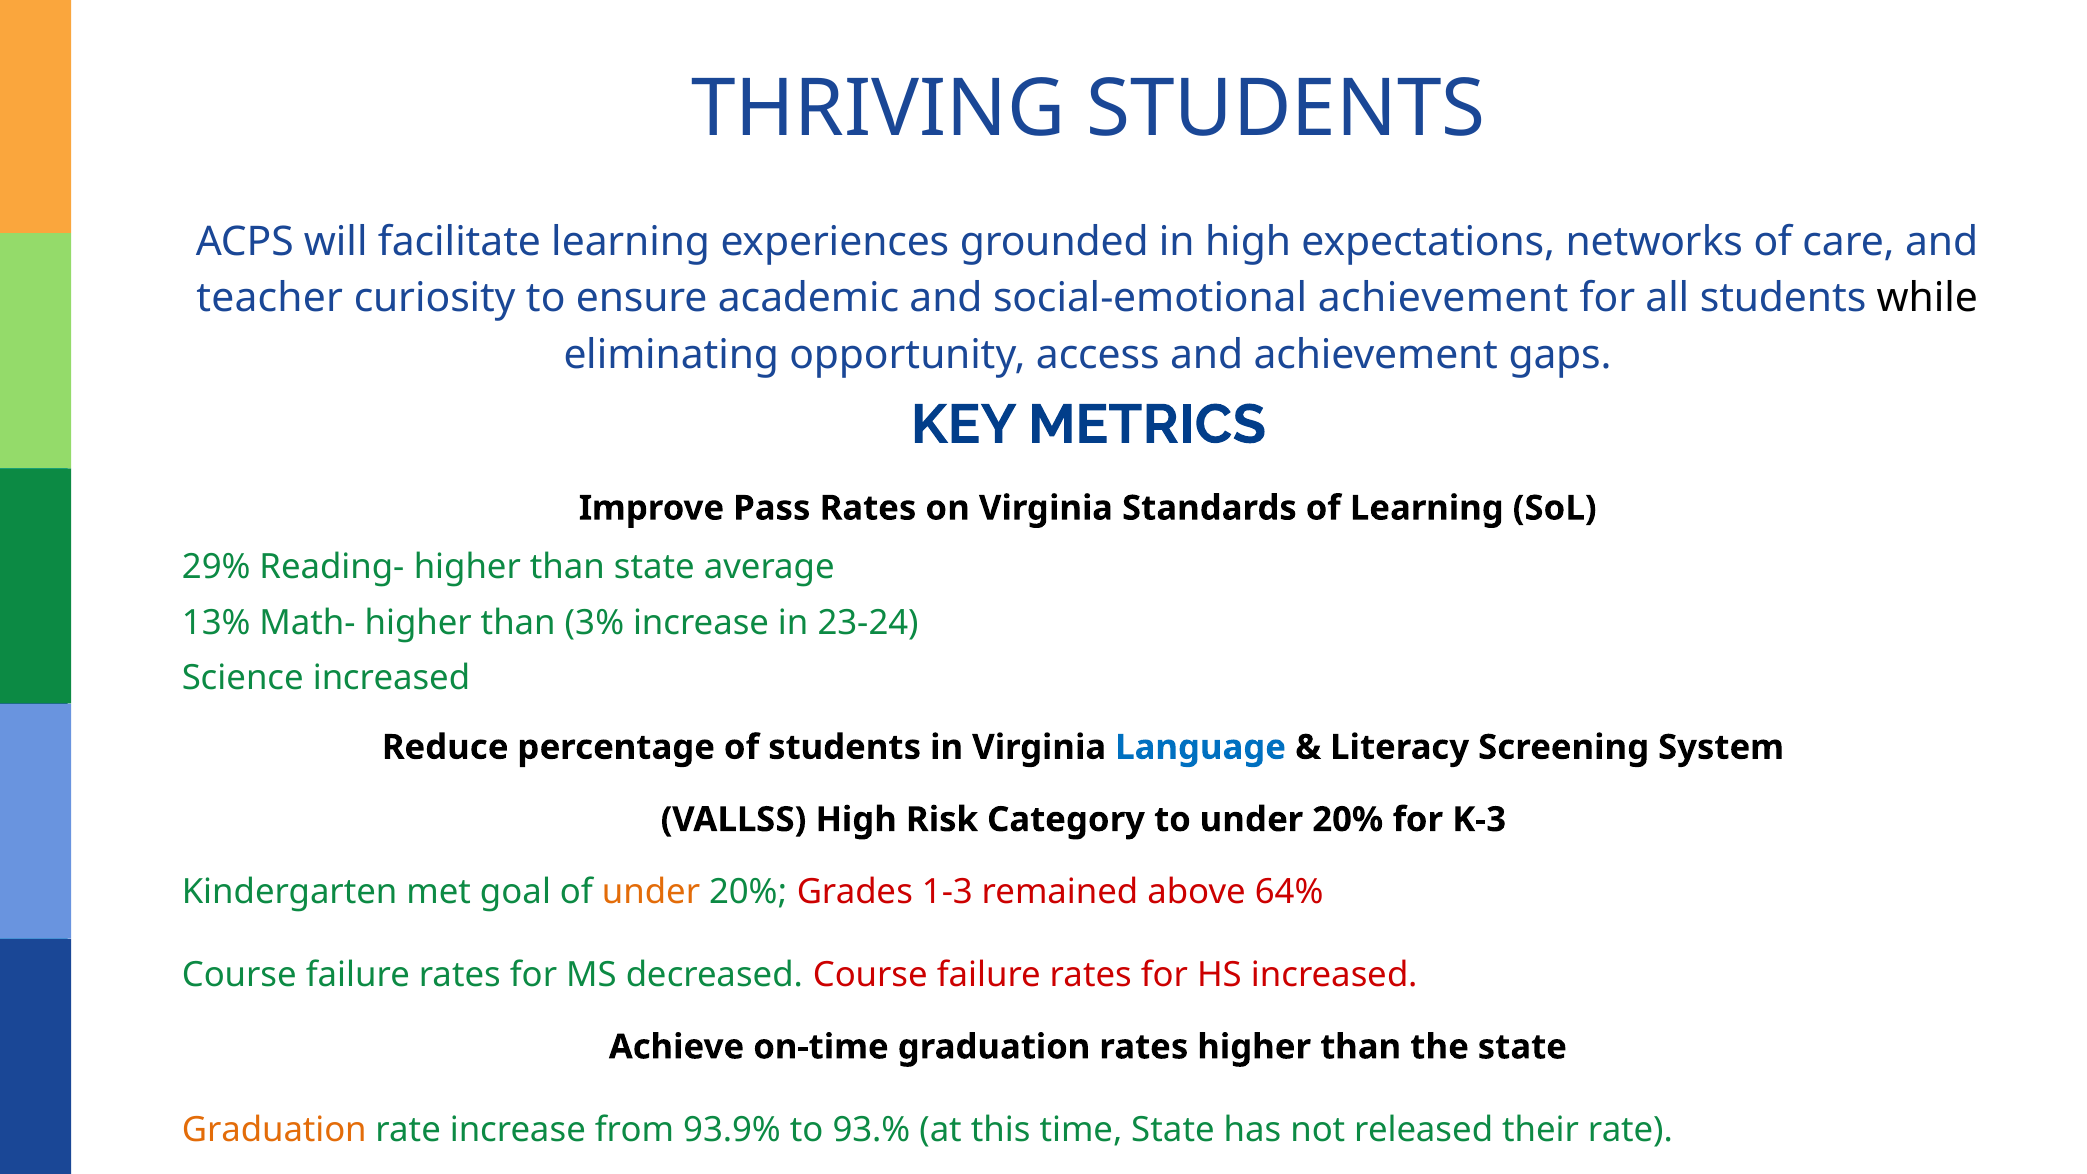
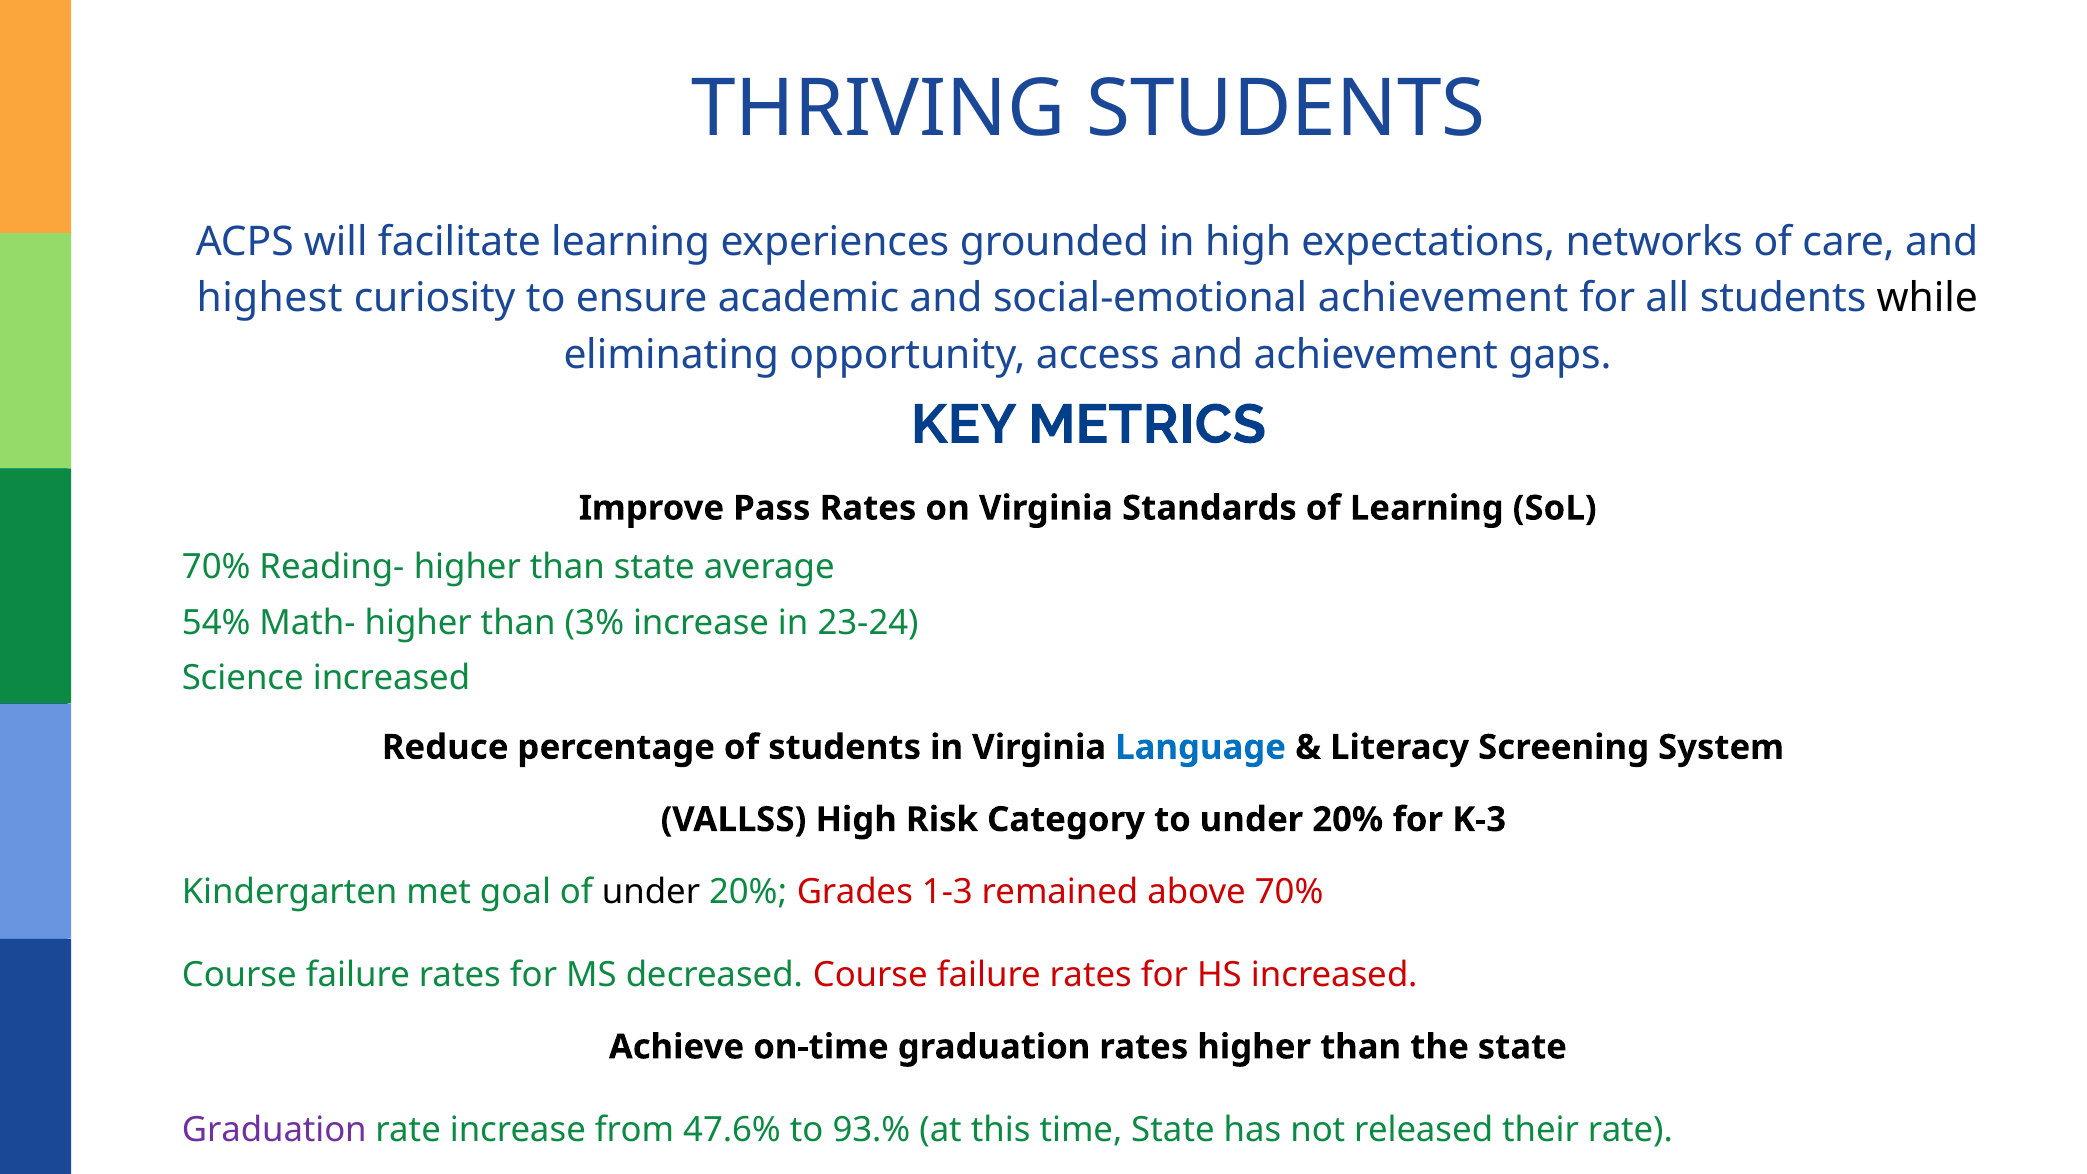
teacher: teacher -> highest
29% at (216, 567): 29% -> 70%
13%: 13% -> 54%
under at (651, 892) colour: orange -> black
above 64%: 64% -> 70%
Graduation at (274, 1130) colour: orange -> purple
93.9%: 93.9% -> 47.6%
